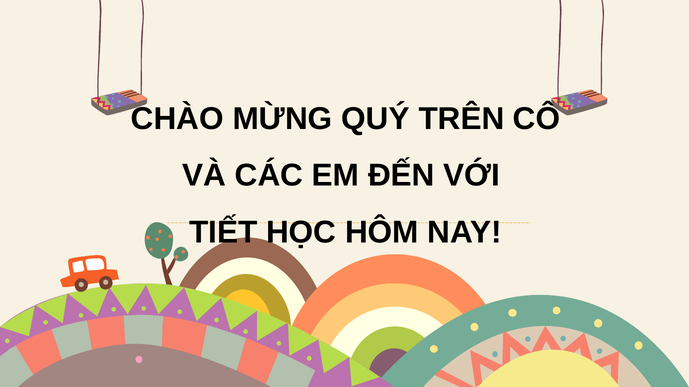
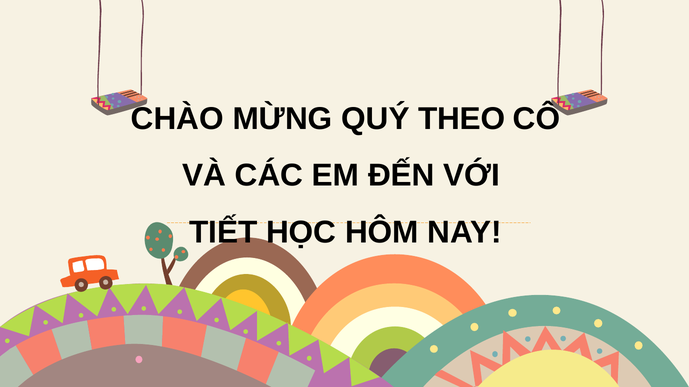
TRÊN: TRÊN -> THEO
